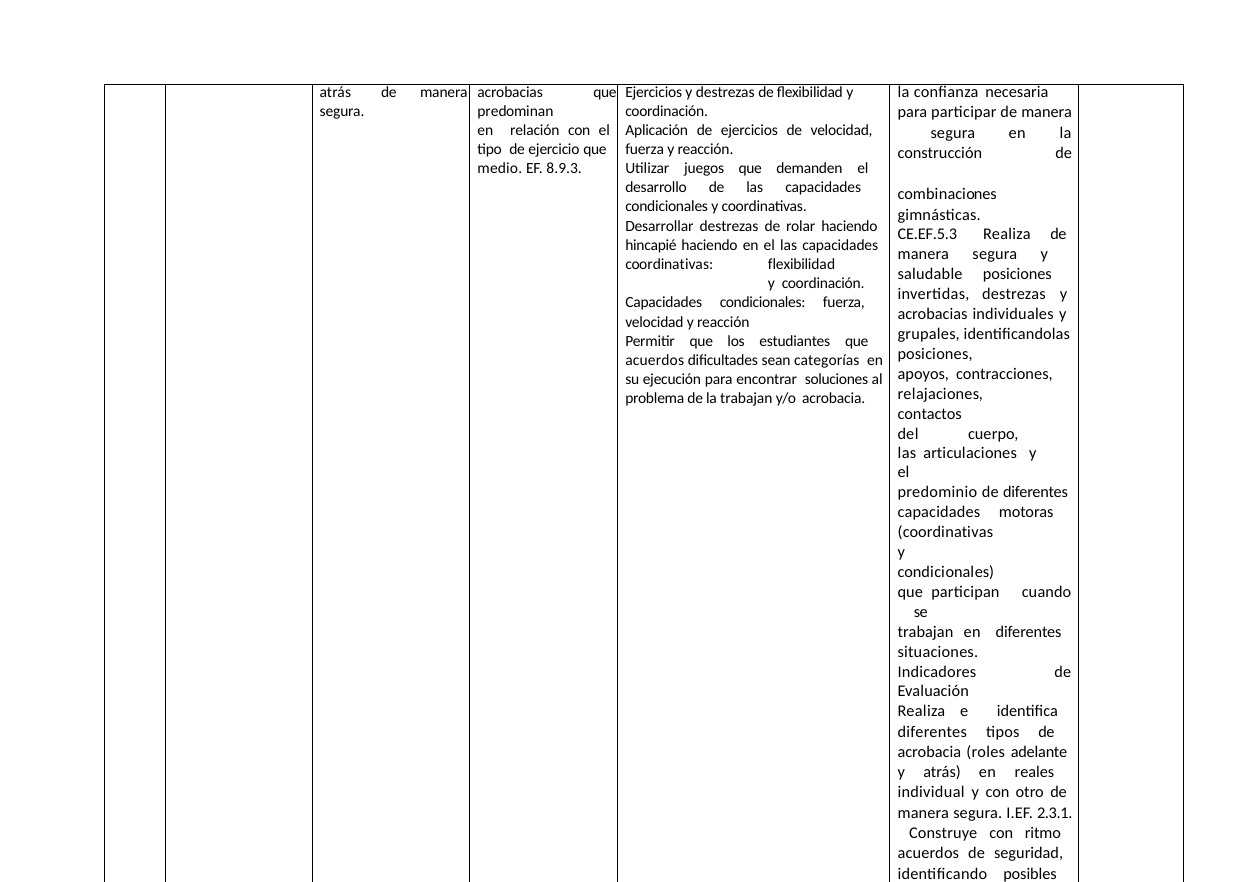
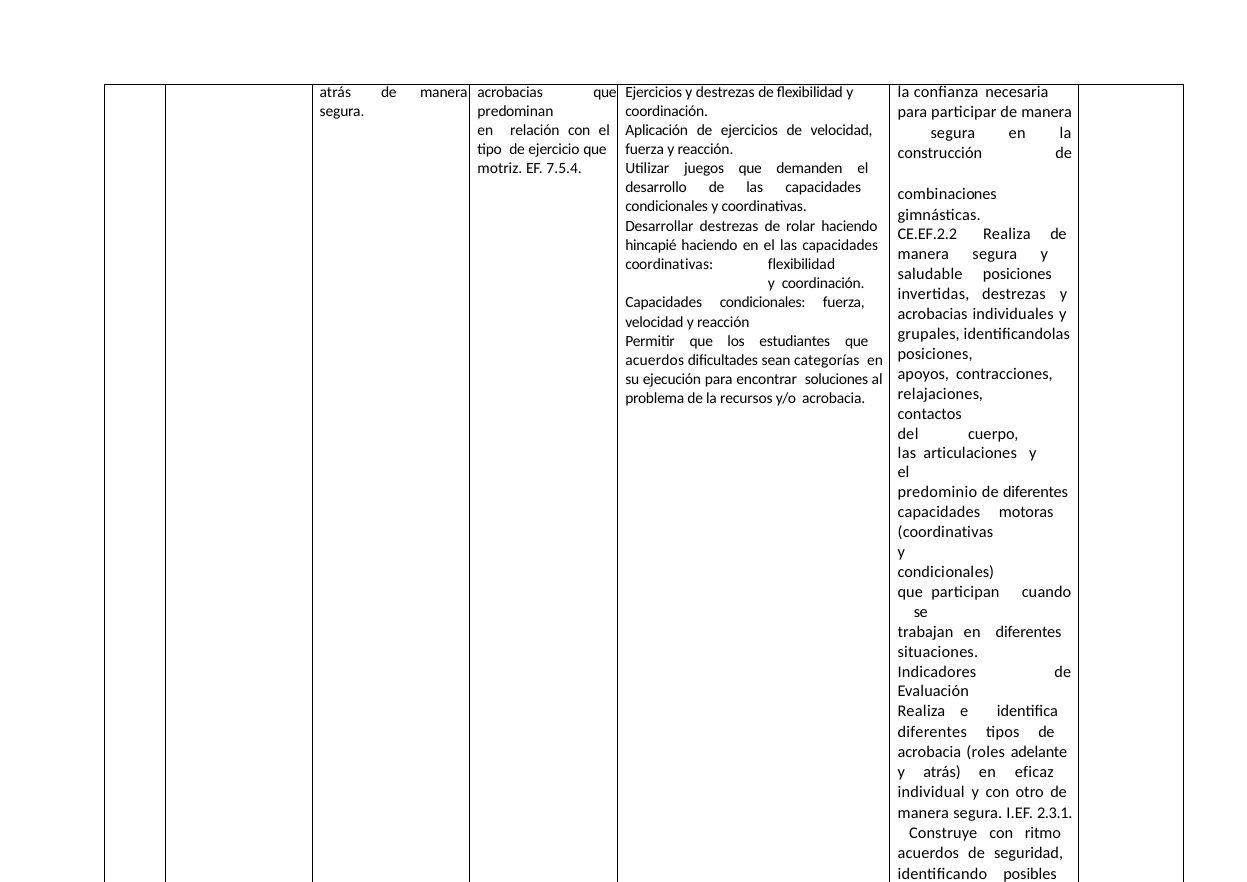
medio: medio -> motriz
8.9.3: 8.9.3 -> 7.5.4
CE.EF.5.3: CE.EF.5.3 -> CE.EF.2.2
la trabajan: trabajan -> recursos
reales: reales -> eficaz
